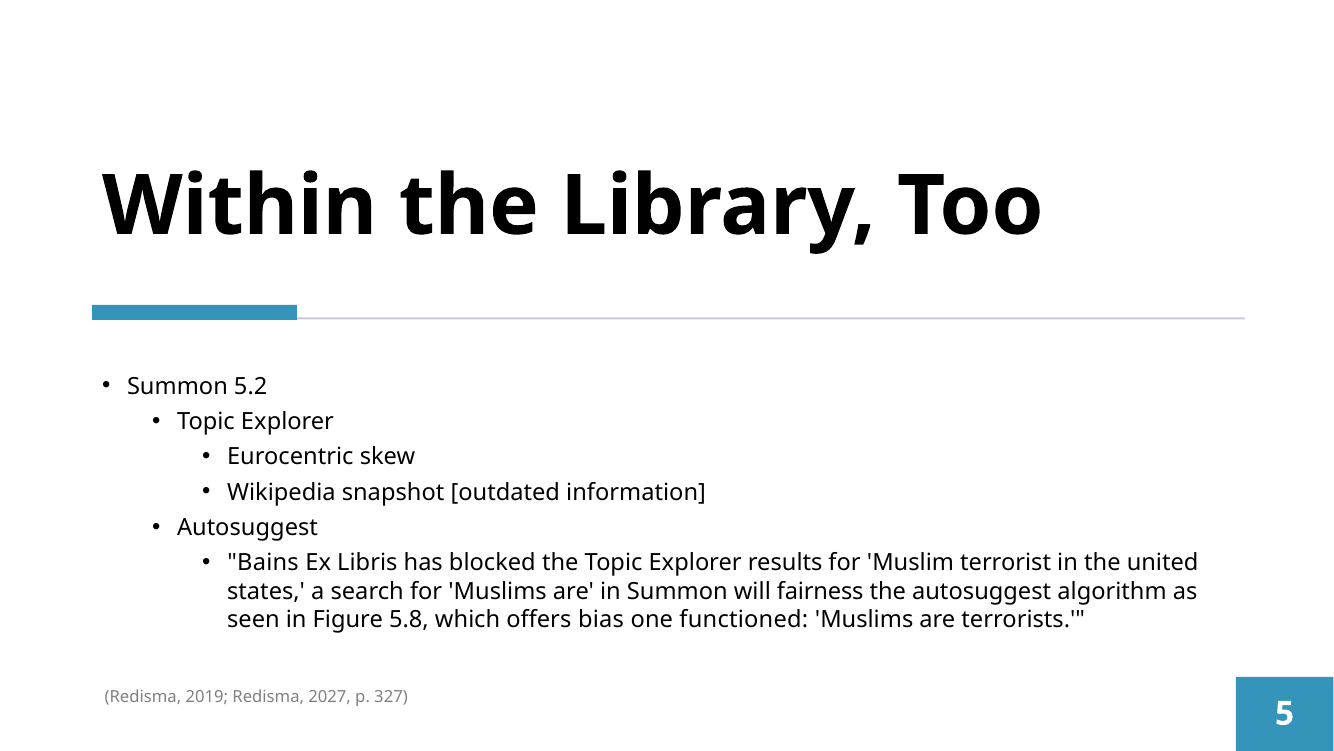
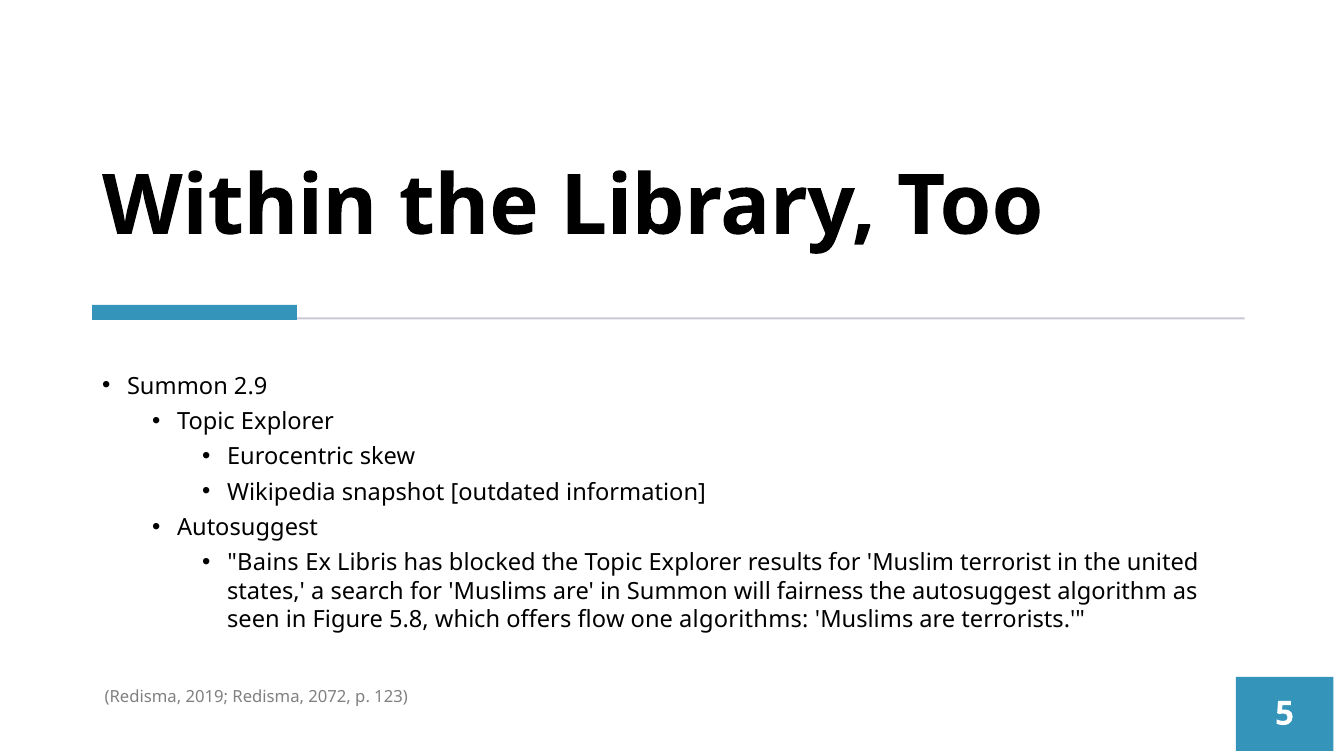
5.2: 5.2 -> 2.9
bias: bias -> flow
functioned: functioned -> algorithms
2027: 2027 -> 2072
327: 327 -> 123
